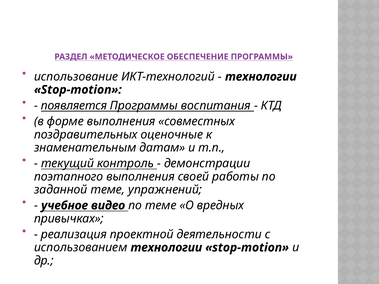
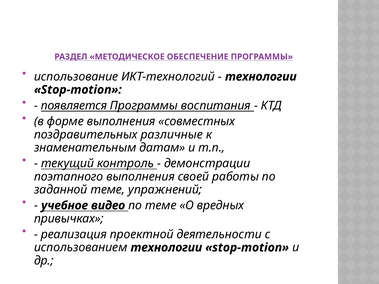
оценочные: оценочные -> различные
